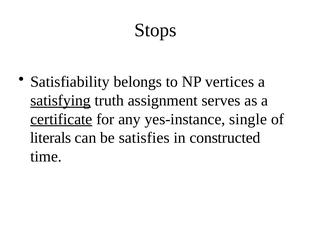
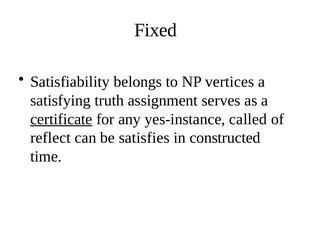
Stops: Stops -> Fixed
satisfying underline: present -> none
single: single -> called
literals: literals -> reflect
